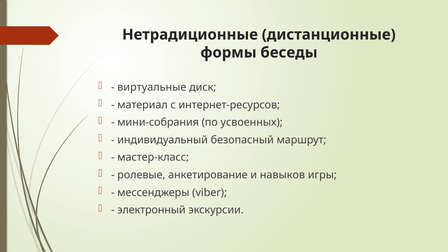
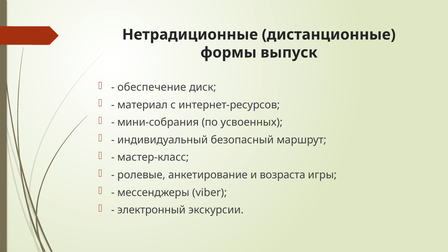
беседы: беседы -> выпуск
виртуальные: виртуальные -> обеспечение
навыков: навыков -> возраста
